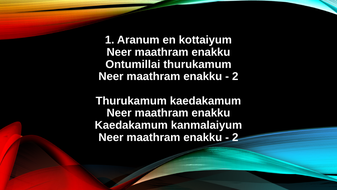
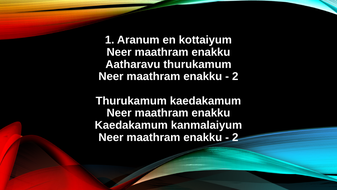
Ontumillai: Ontumillai -> Aatharavu
